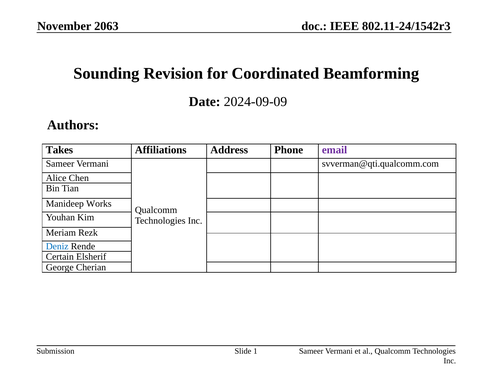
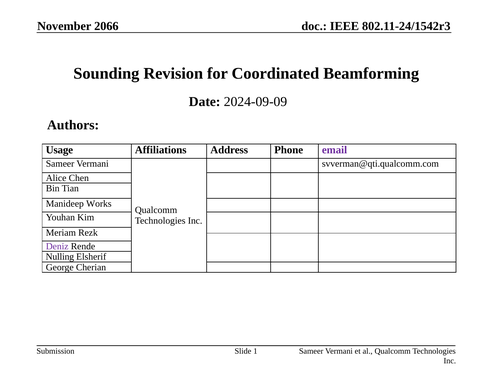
2063: 2063 -> 2066
Takes: Takes -> Usage
Deniz colour: blue -> purple
Certain: Certain -> Nulling
